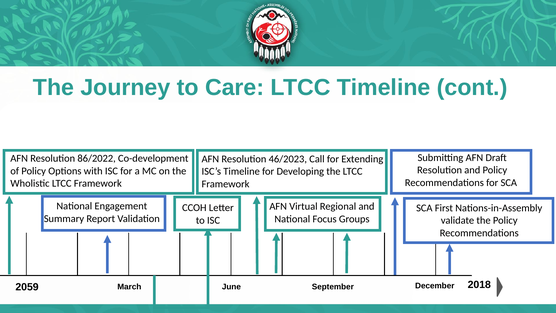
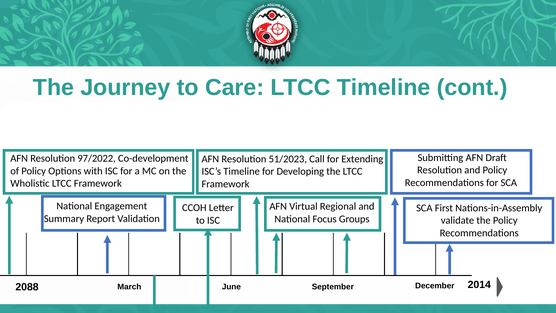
86/2022: 86/2022 -> 97/2022
46/2023: 46/2023 -> 51/2023
2018: 2018 -> 2014
2059: 2059 -> 2088
